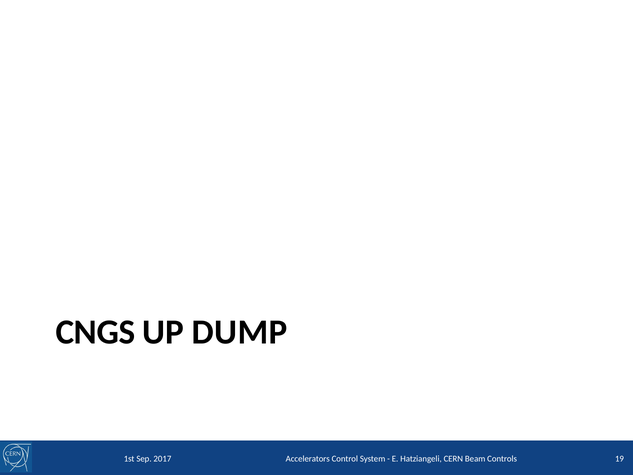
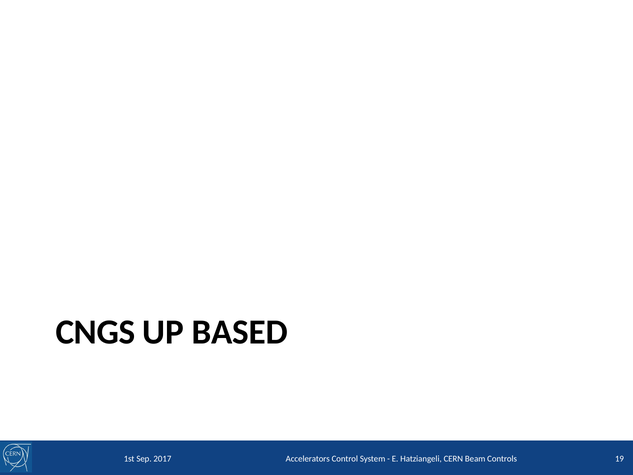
DUMP: DUMP -> BASED
